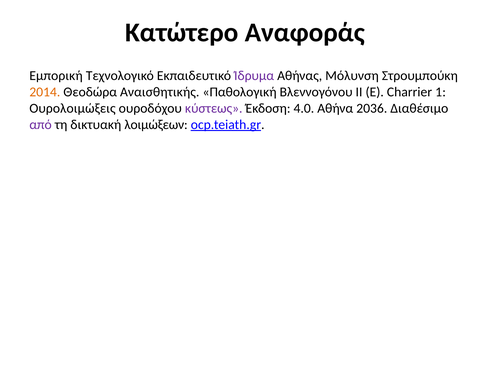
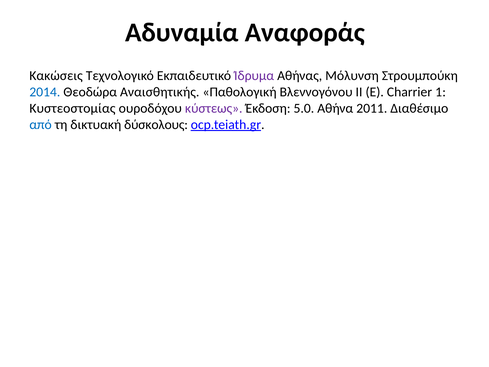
Κατώτερο: Κατώτερο -> Αδυναμία
Εμπορική: Εμπορική -> Κακώσεις
2014 colour: orange -> blue
Ουρολοιμώξεις: Ουρολοιμώξεις -> Κυστεοστομίας
4.0: 4.0 -> 5.0
2036: 2036 -> 2011
από colour: purple -> blue
λοιμώξεων: λοιμώξεων -> δύσκολους
